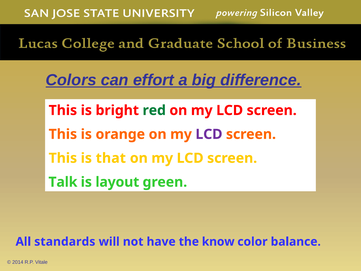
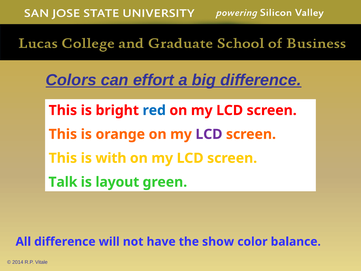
red colour: green -> blue
that: that -> with
All standards: standards -> difference
know: know -> show
